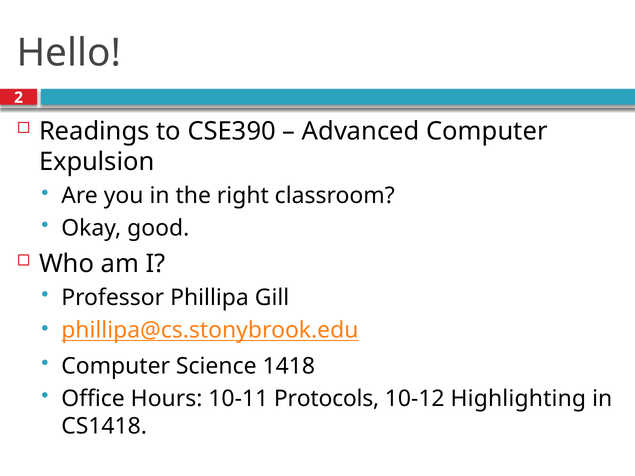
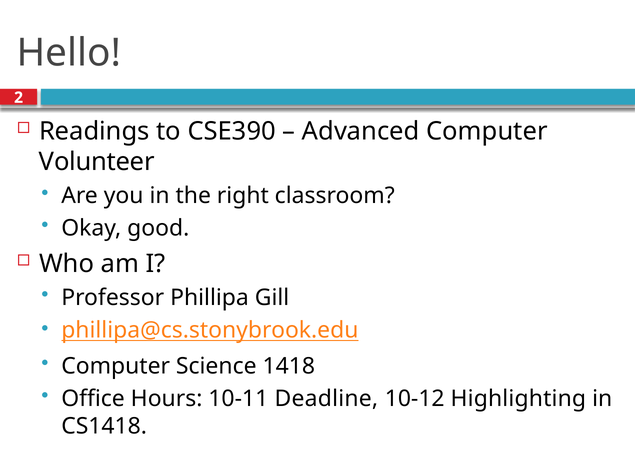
Expulsion: Expulsion -> Volunteer
Protocols: Protocols -> Deadline
